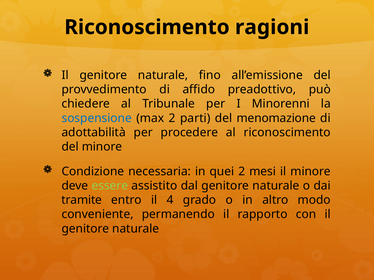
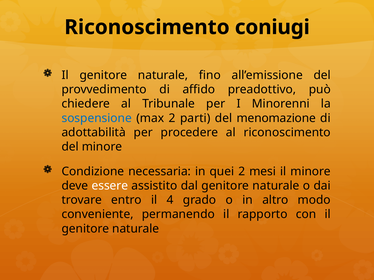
ragioni: ragioni -> coniugi
essere colour: light green -> white
tramite: tramite -> trovare
